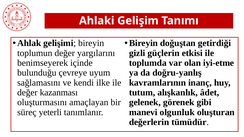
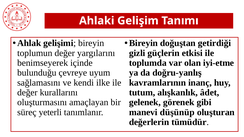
kazanması: kazanması -> kurallarını
olgunluk: olgunluk -> düşünüp
